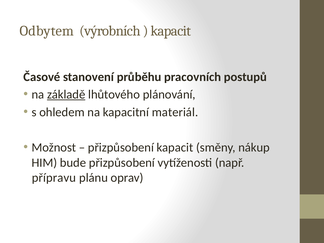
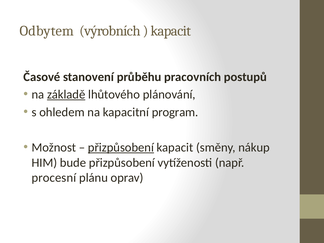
materiál: materiál -> program
přizpůsobení at (121, 147) underline: none -> present
přípravu: přípravu -> procesní
